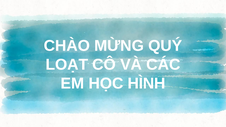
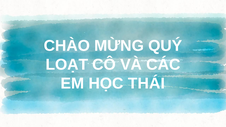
HÌNH: HÌNH -> THÁI
